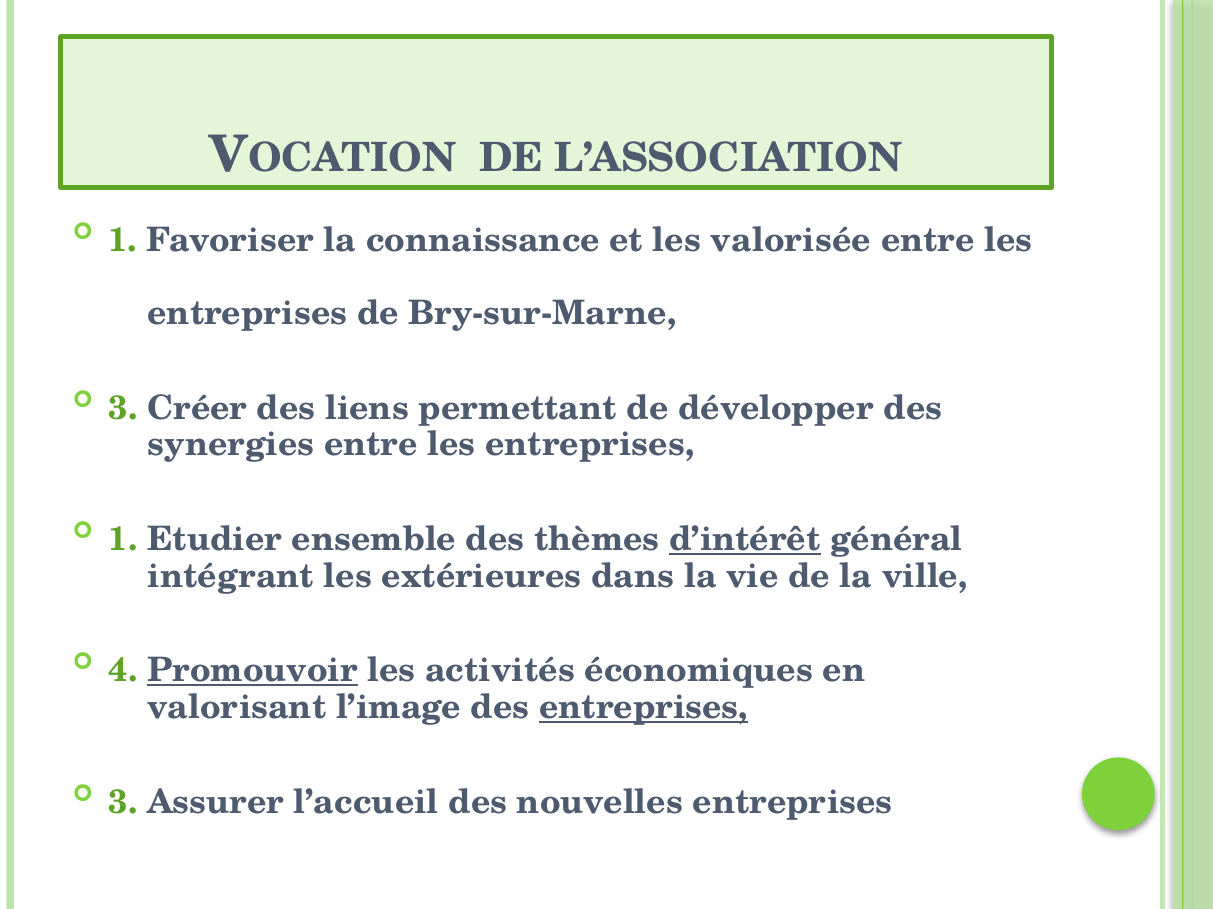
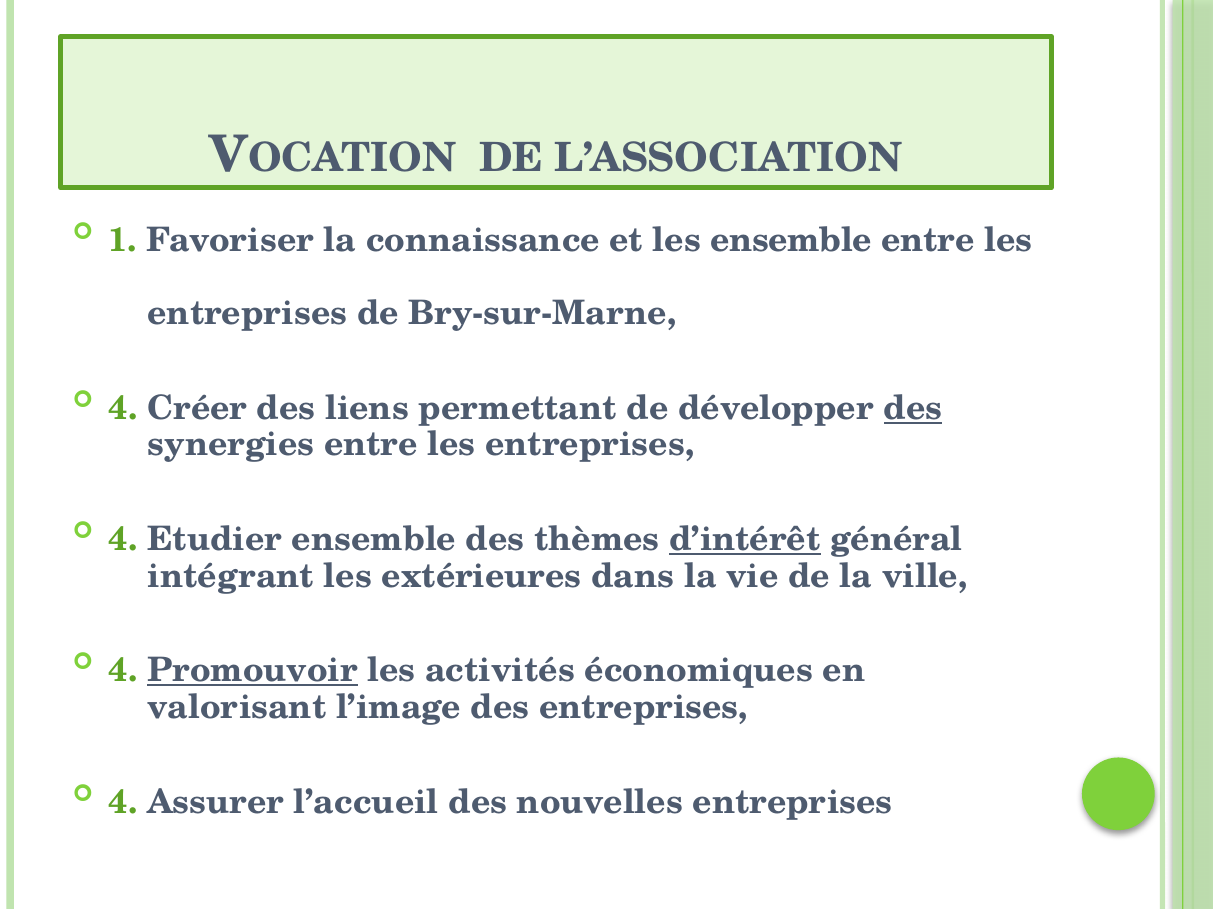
les valorisée: valorisée -> ensemble
3 at (123, 409): 3 -> 4
des at (913, 409) underline: none -> present
1 at (123, 540): 1 -> 4
entreprises at (644, 708) underline: present -> none
3 at (123, 803): 3 -> 4
